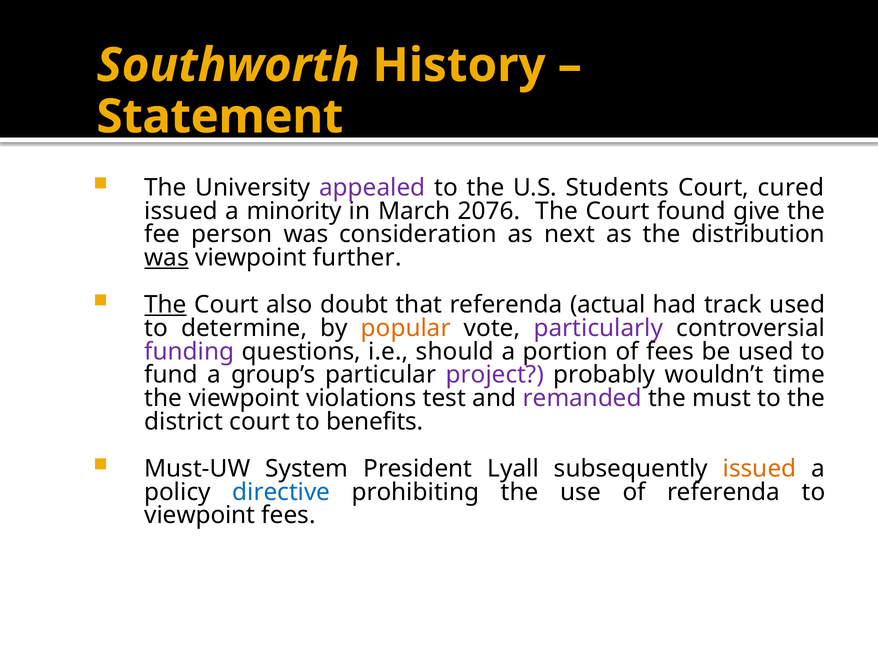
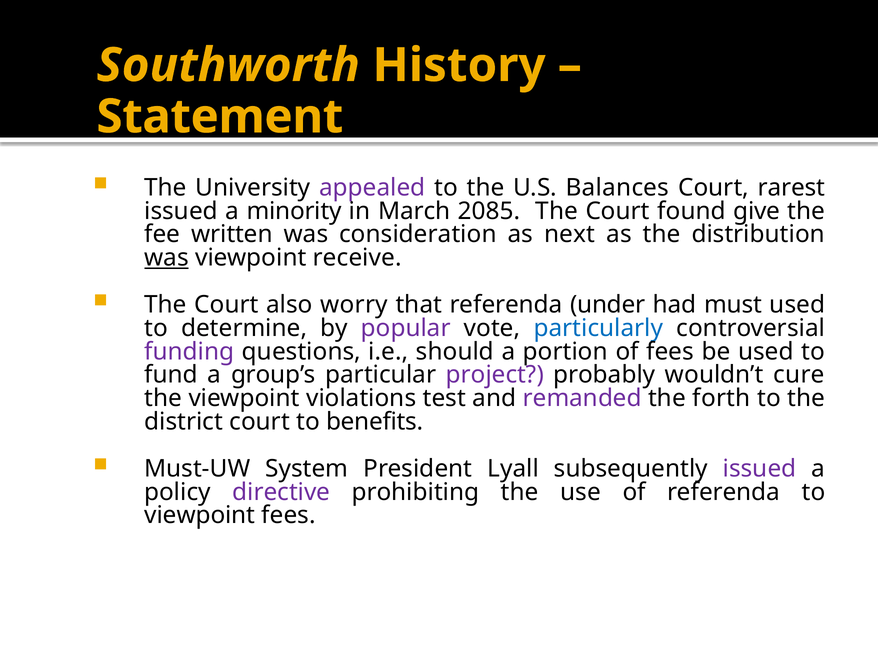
Students: Students -> Balances
cured: cured -> rarest
2076: 2076 -> 2085
person: person -> written
further: further -> receive
The at (165, 305) underline: present -> none
doubt: doubt -> worry
actual: actual -> under
track: track -> must
popular colour: orange -> purple
particularly colour: purple -> blue
time: time -> cure
must: must -> forth
issued at (760, 469) colour: orange -> purple
directive colour: blue -> purple
